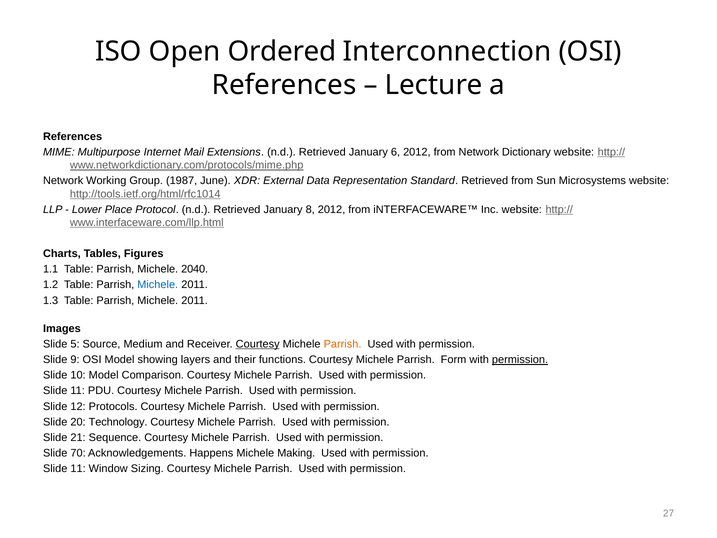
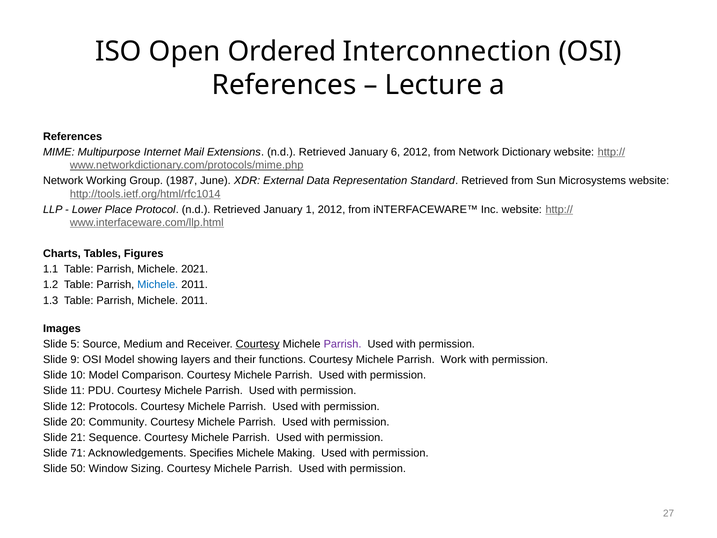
8: 8 -> 1
2040: 2040 -> 2021
Parrish at (343, 344) colour: orange -> purple
Form: Form -> Work
permission at (520, 360) underline: present -> none
Technology: Technology -> Community
70: 70 -> 71
Happens: Happens -> Specifies
11 at (78, 468): 11 -> 50
